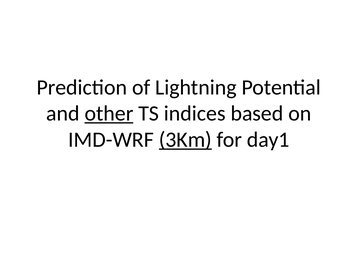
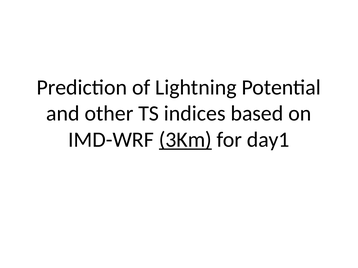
other underline: present -> none
